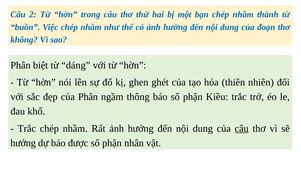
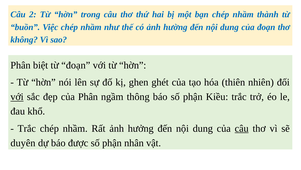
từ dáng: dáng -> đoạn
với at (17, 97) underline: none -> present
hưởng at (23, 142): hưởng -> duyên
